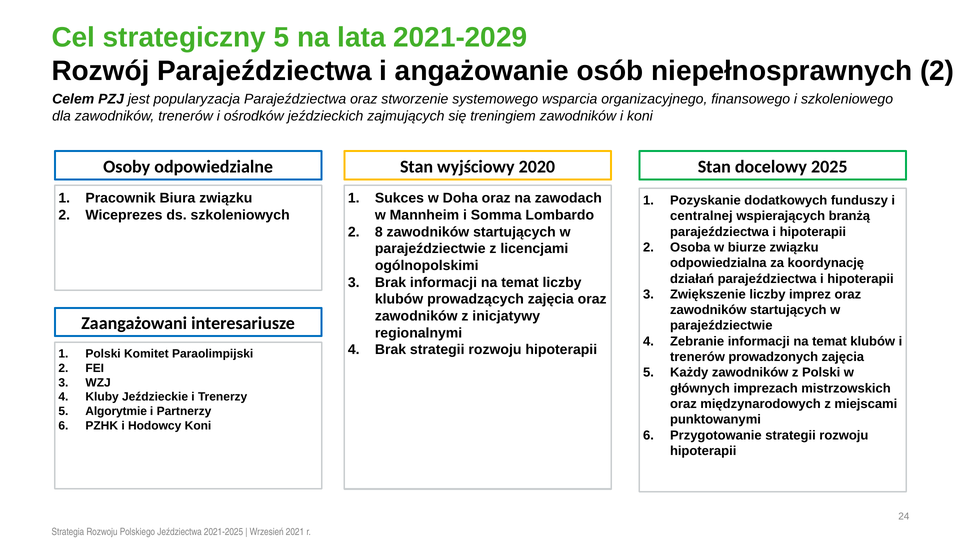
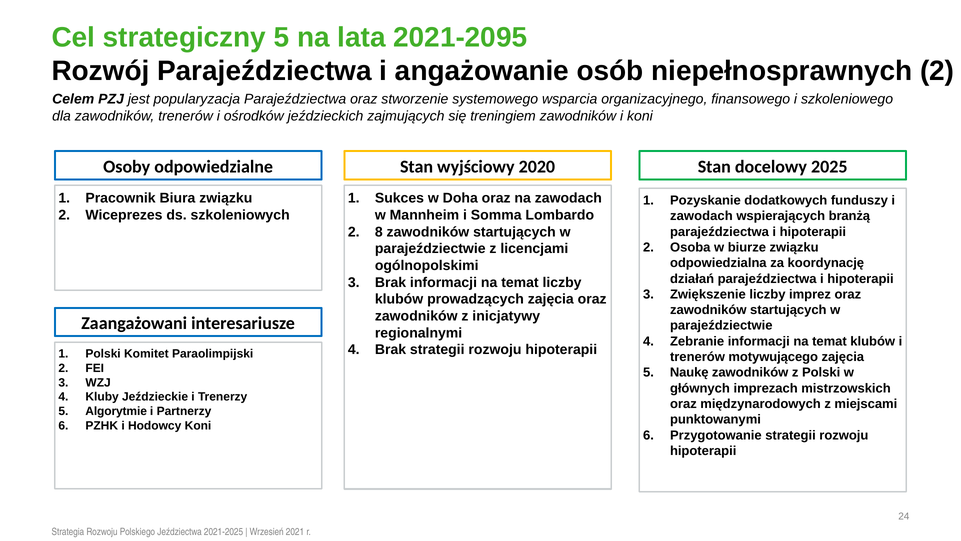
2021-2029: 2021-2029 -> 2021-2095
centralnej at (701, 216): centralnej -> zawodach
prowadzonych: prowadzonych -> motywującego
Każdy: Każdy -> Naukę
